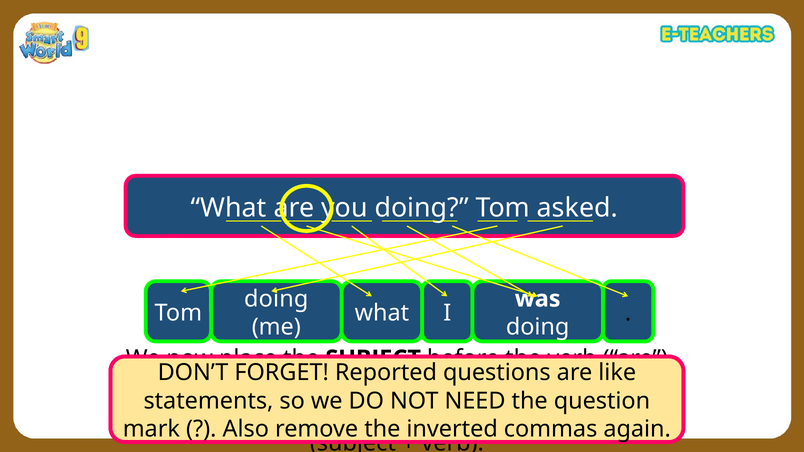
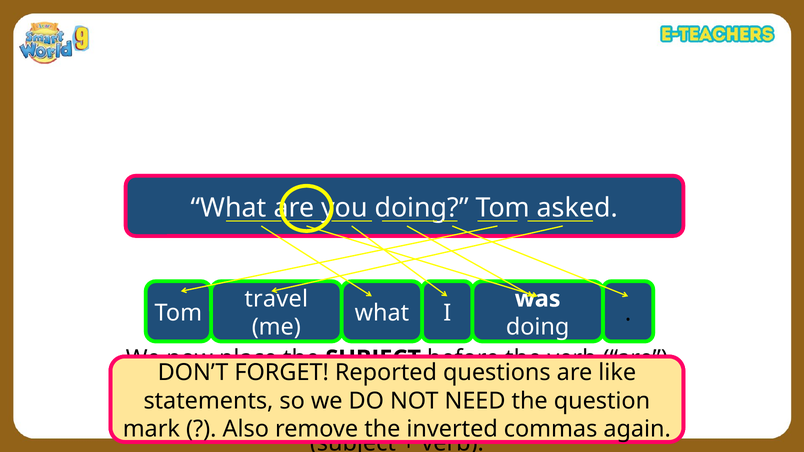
doing at (276, 299): doing -> travel
